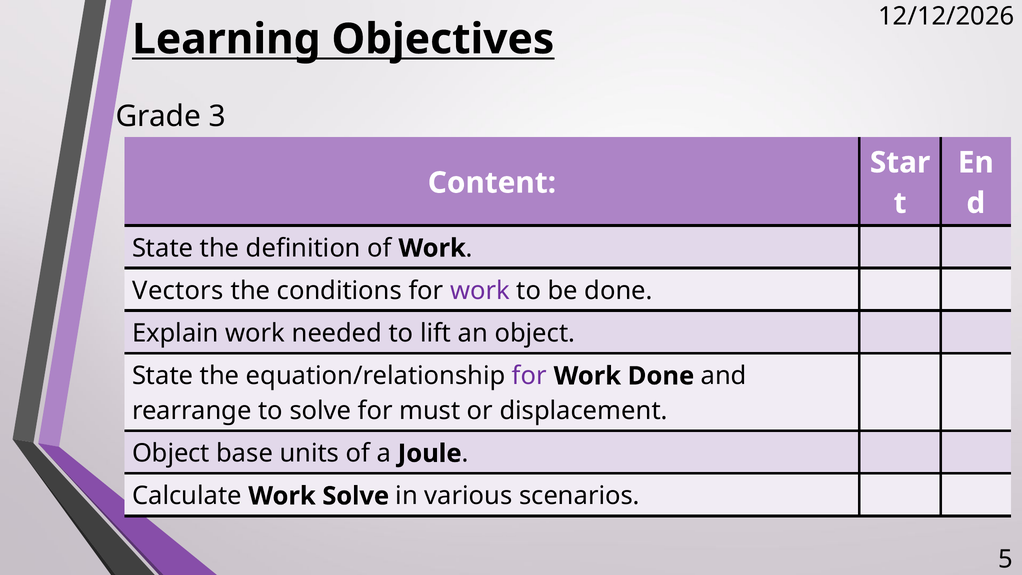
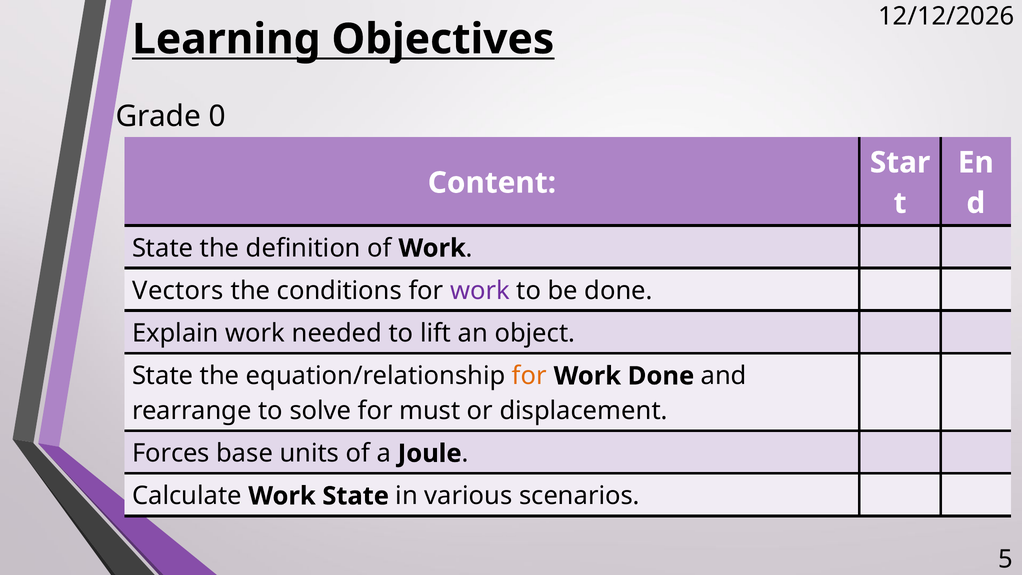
3: 3 -> 0
for at (529, 376) colour: purple -> orange
Object at (171, 453): Object -> Forces
Work Solve: Solve -> State
